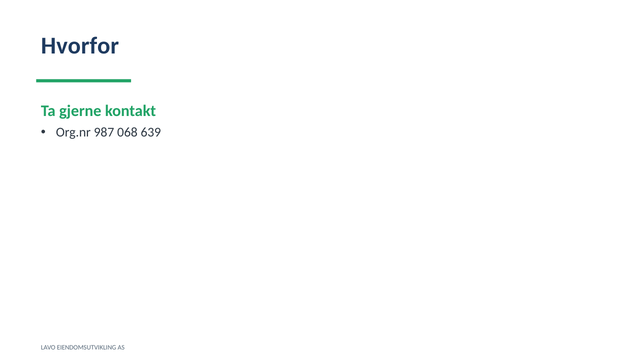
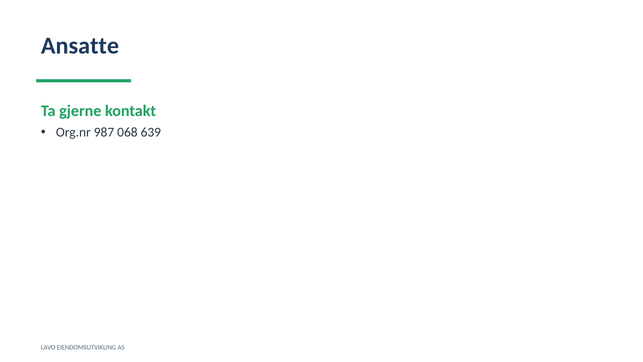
Hvorfor: Hvorfor -> Ansatte
